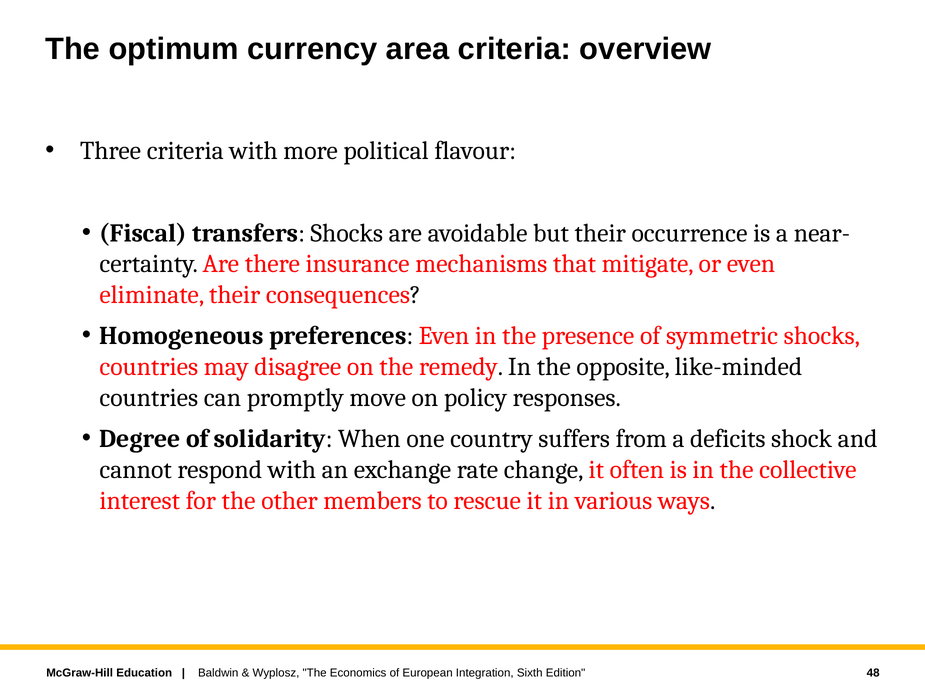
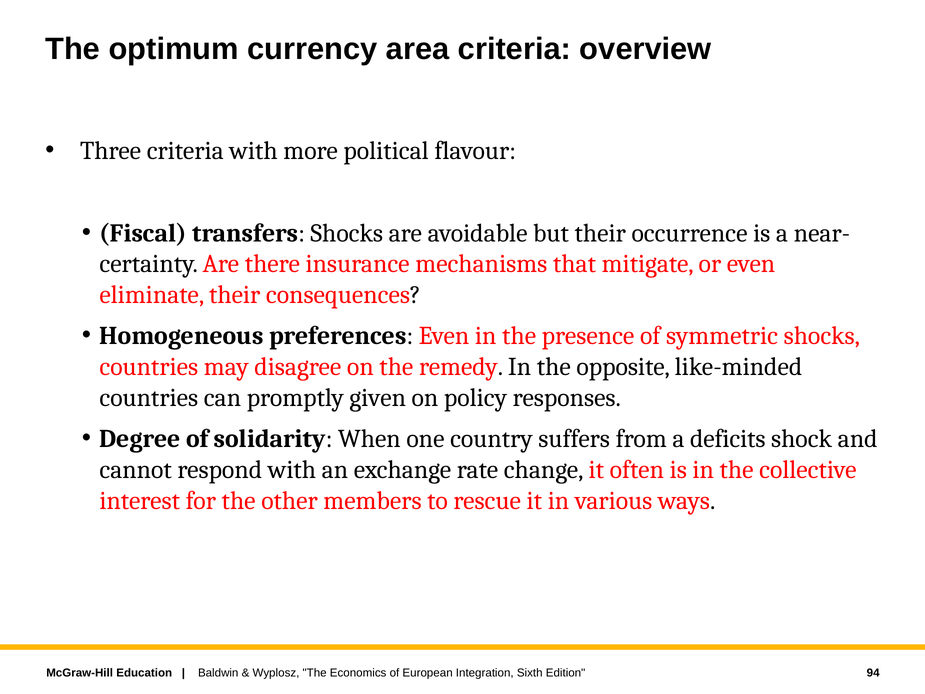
move: move -> given
48: 48 -> 94
